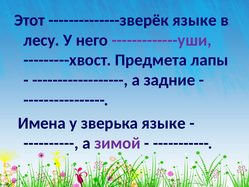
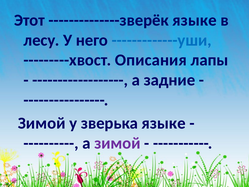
-------------уши colour: purple -> blue
Предмета: Предмета -> Описания
Имена at (42, 123): Имена -> Зимой
